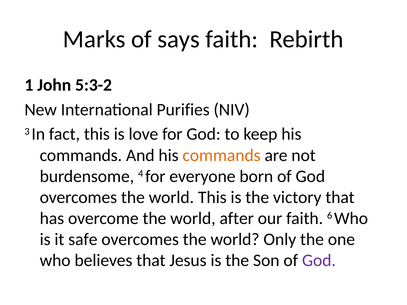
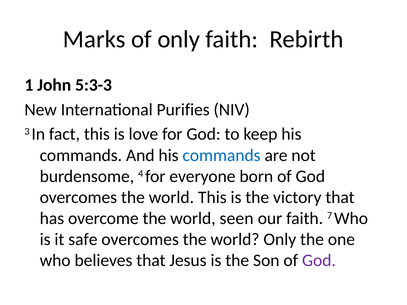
of says: says -> only
5:3-2: 5:3-2 -> 5:3-3
commands at (222, 155) colour: orange -> blue
after: after -> seen
6: 6 -> 7
